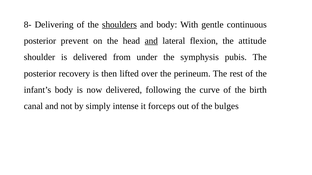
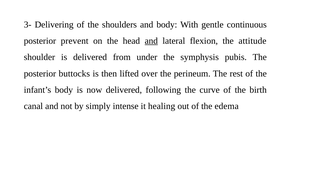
8-: 8- -> 3-
shoulders underline: present -> none
recovery: recovery -> buttocks
forceps: forceps -> healing
bulges: bulges -> edema
